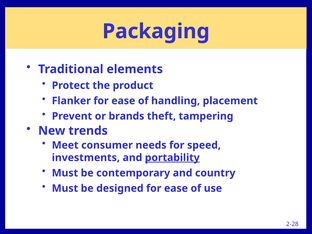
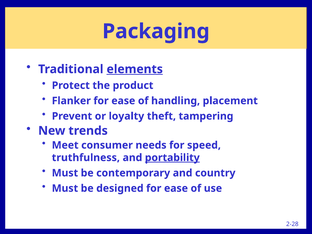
elements underline: none -> present
brands: brands -> loyalty
investments: investments -> truthfulness
